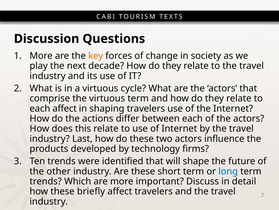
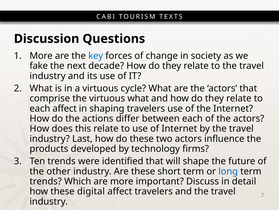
key colour: orange -> blue
play: play -> fake
virtuous term: term -> what
briefly: briefly -> digital
